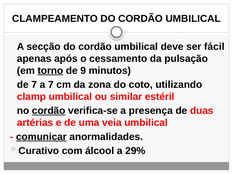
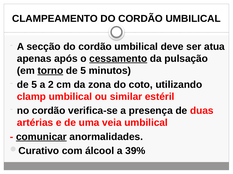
fácil: fácil -> atua
cessamento underline: none -> present
9 at (83, 71): 9 -> 5
7 at (34, 85): 7 -> 5
a 7: 7 -> 2
cordão at (49, 111) underline: present -> none
29%: 29% -> 39%
